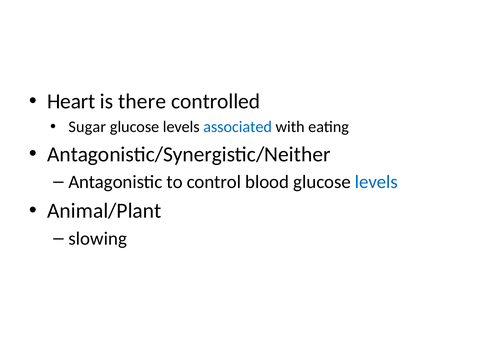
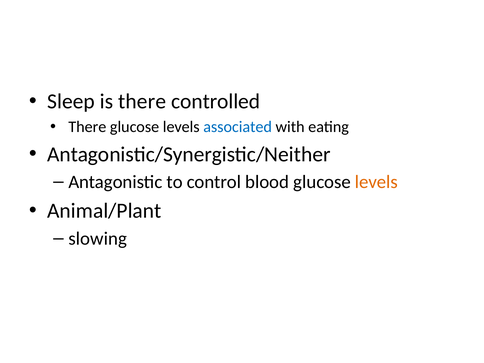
Heart: Heart -> Sleep
Sugar at (87, 127): Sugar -> There
levels at (376, 182) colour: blue -> orange
